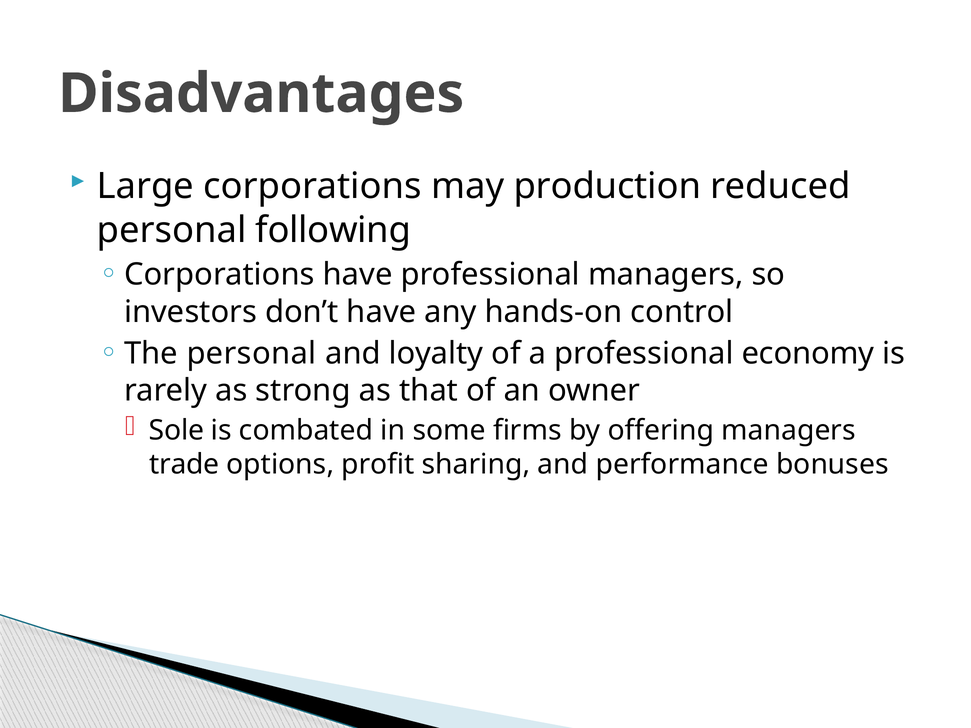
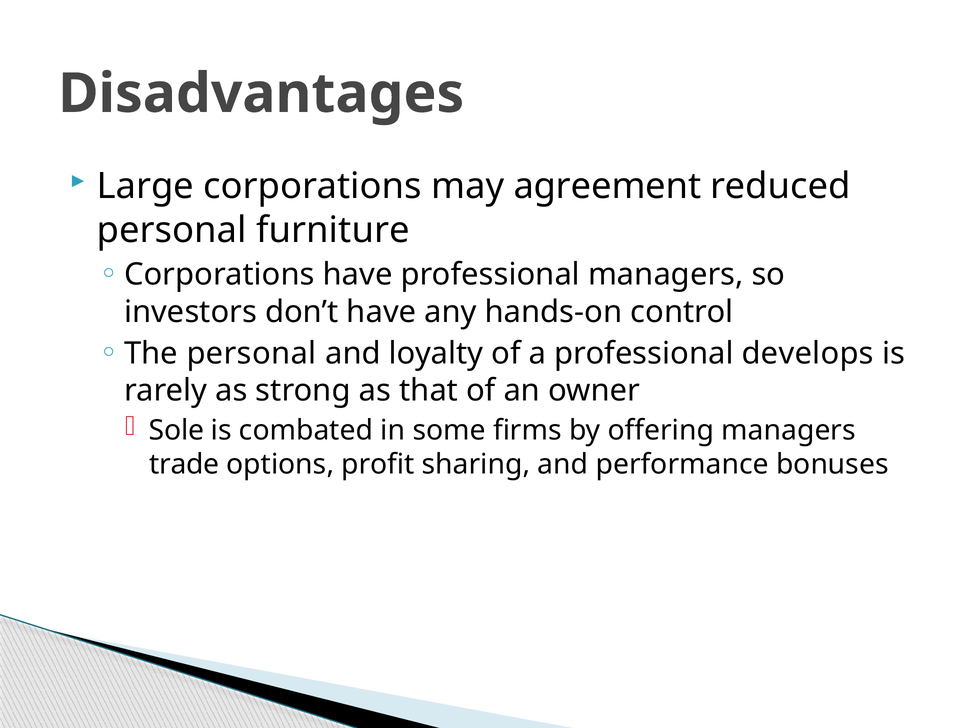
production: production -> agreement
following: following -> furniture
economy: economy -> develops
